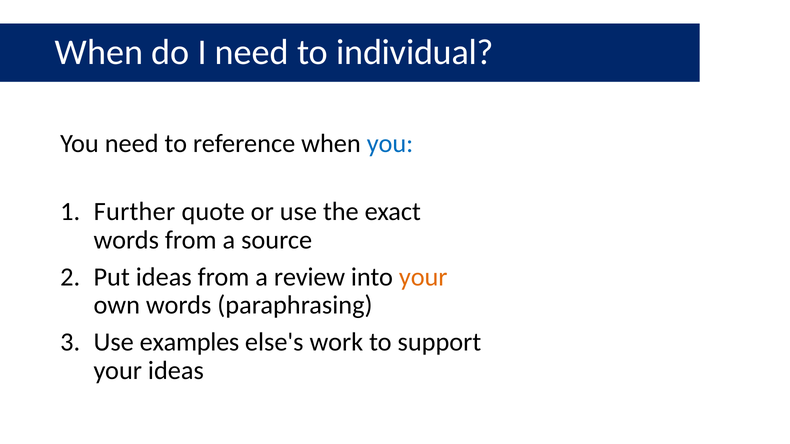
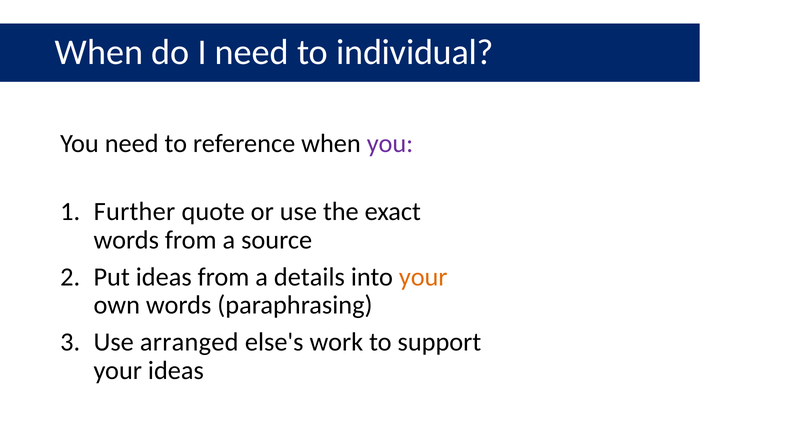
you at (390, 144) colour: blue -> purple
review: review -> details
examples: examples -> arranged
